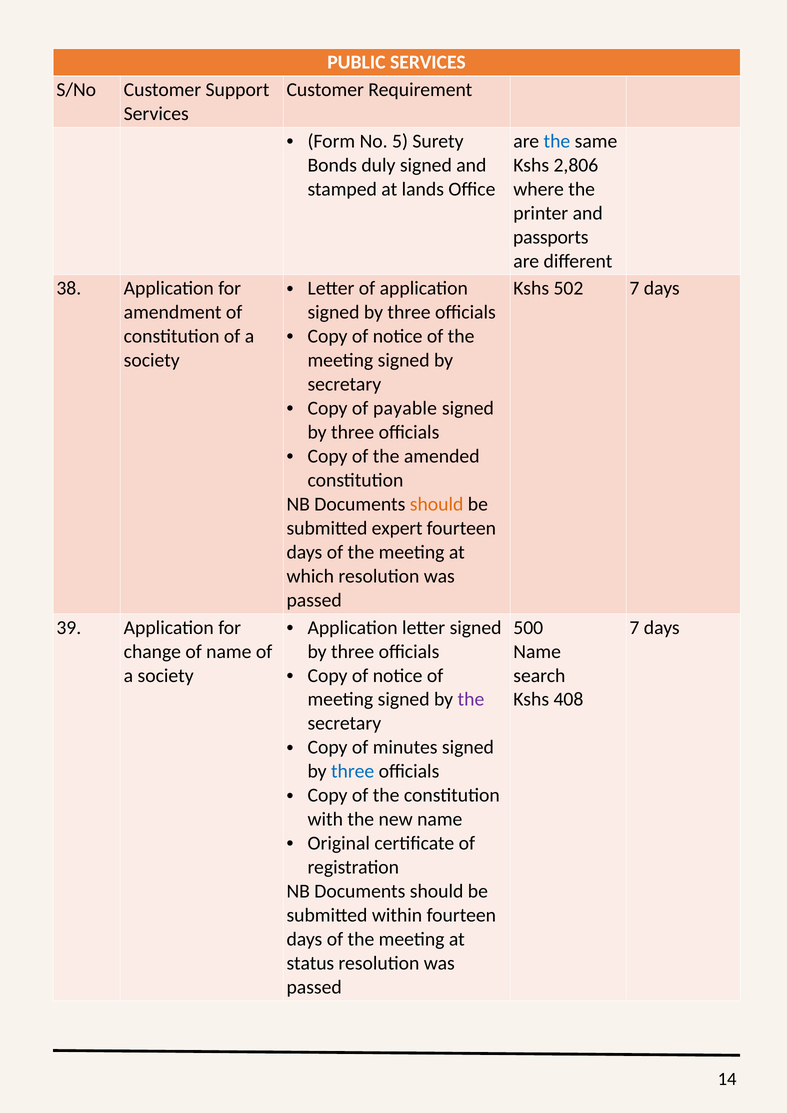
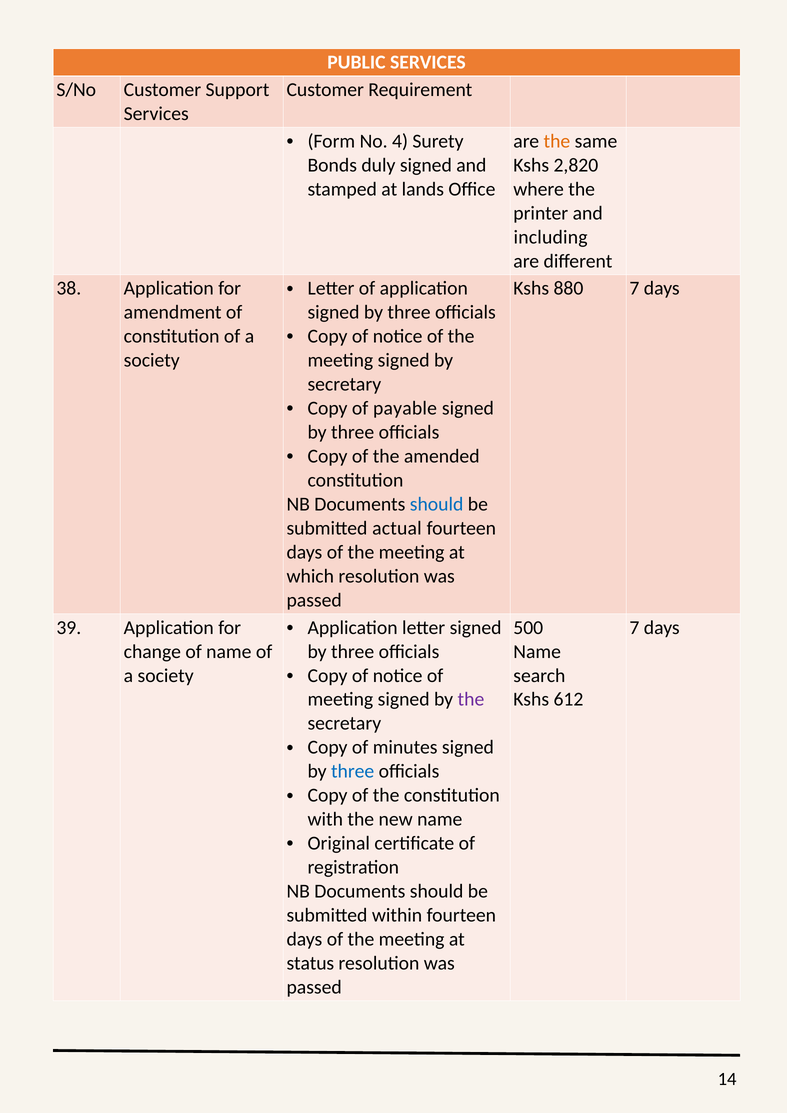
5: 5 -> 4
the at (557, 141) colour: blue -> orange
2,806: 2,806 -> 2,820
passports: passports -> including
502: 502 -> 880
should at (437, 505) colour: orange -> blue
expert: expert -> actual
408: 408 -> 612
